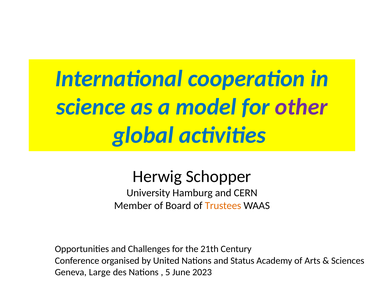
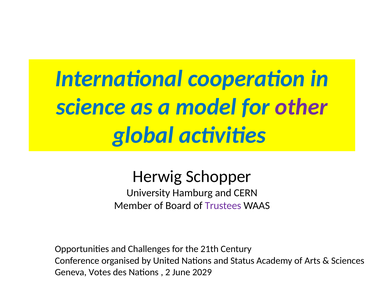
Trustees colour: orange -> purple
Large: Large -> Votes
5: 5 -> 2
2023: 2023 -> 2029
